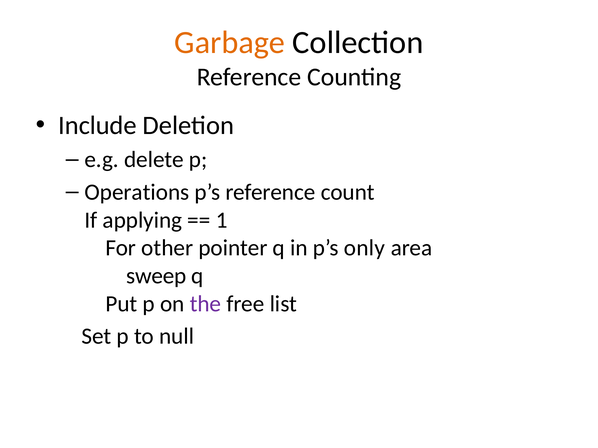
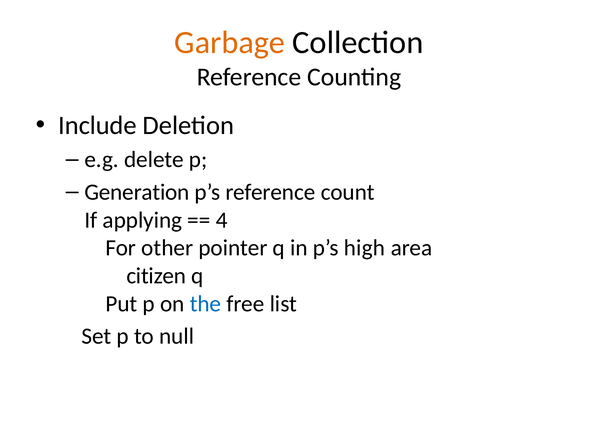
Operations: Operations -> Generation
1: 1 -> 4
only: only -> high
sweep: sweep -> citizen
the colour: purple -> blue
